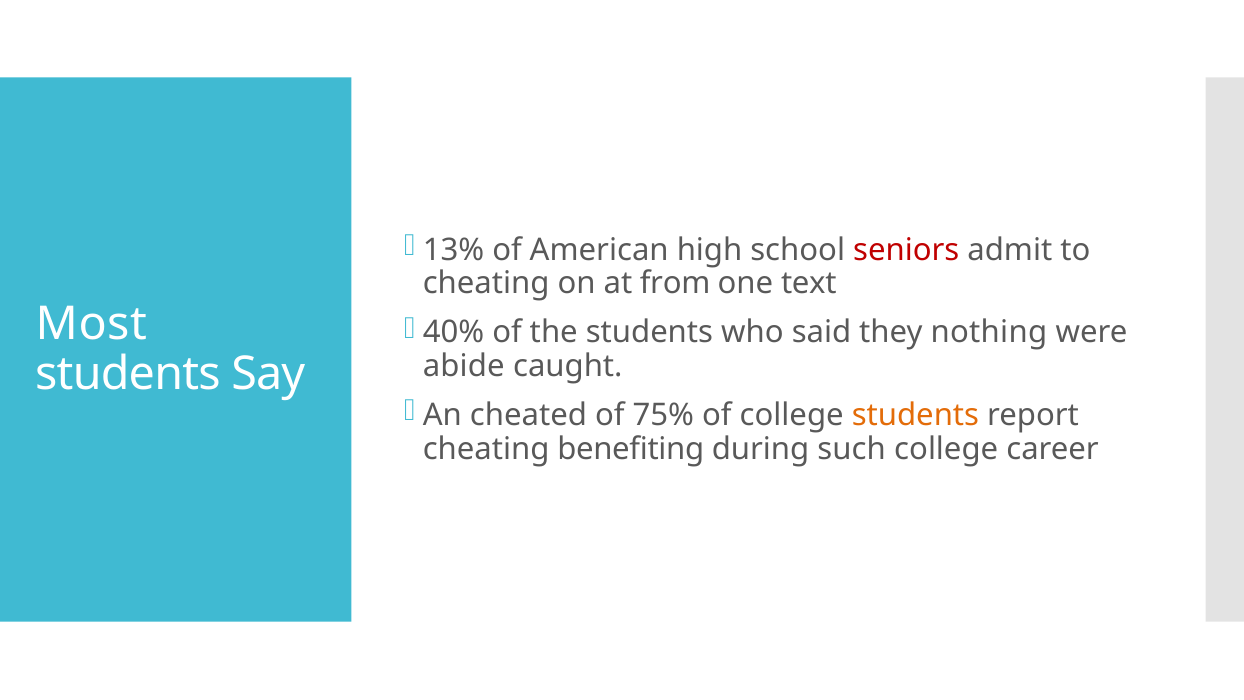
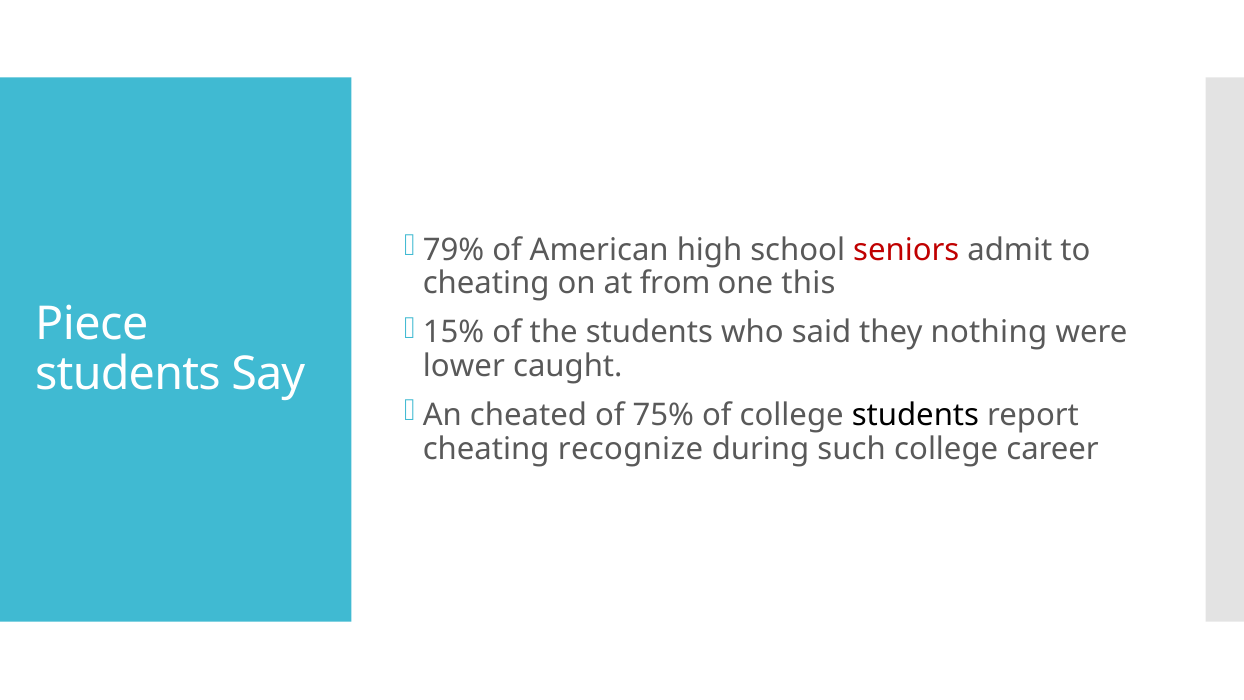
13%: 13% -> 79%
text: text -> this
Most: Most -> Piece
40%: 40% -> 15%
abide: abide -> lower
students at (915, 415) colour: orange -> black
benefiting: benefiting -> recognize
